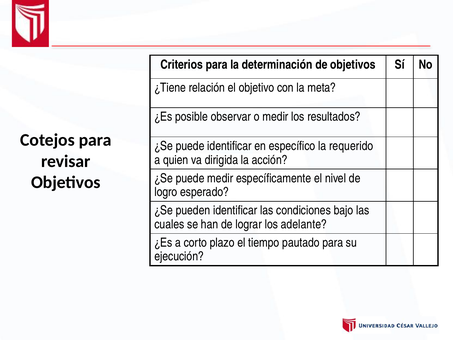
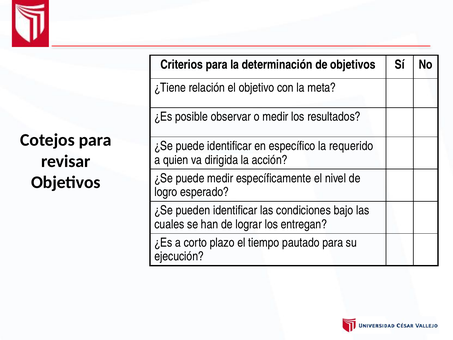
adelante: adelante -> entregan
